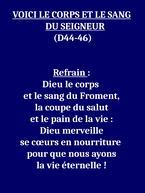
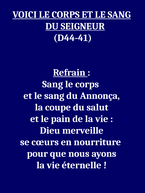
D44-46: D44-46 -> D44-41
Dieu at (53, 84): Dieu -> Sang
Froment: Froment -> Annonça
